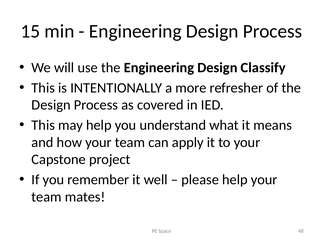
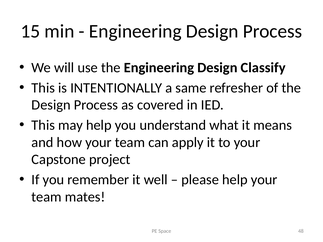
more: more -> same
